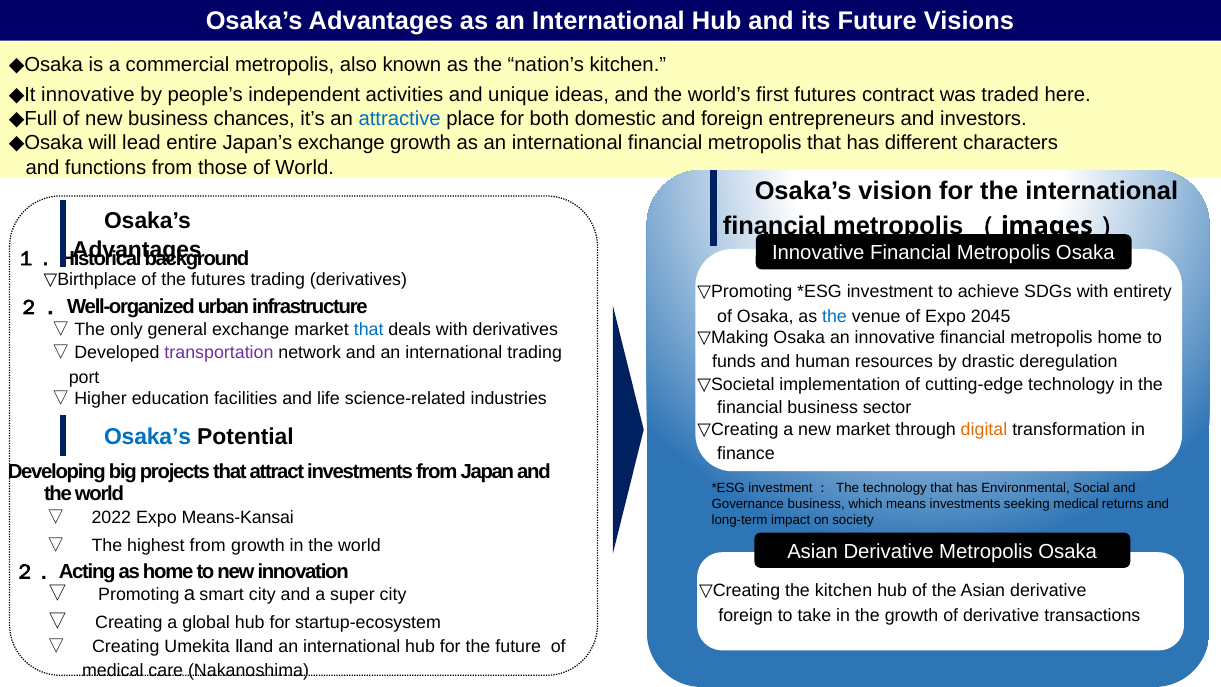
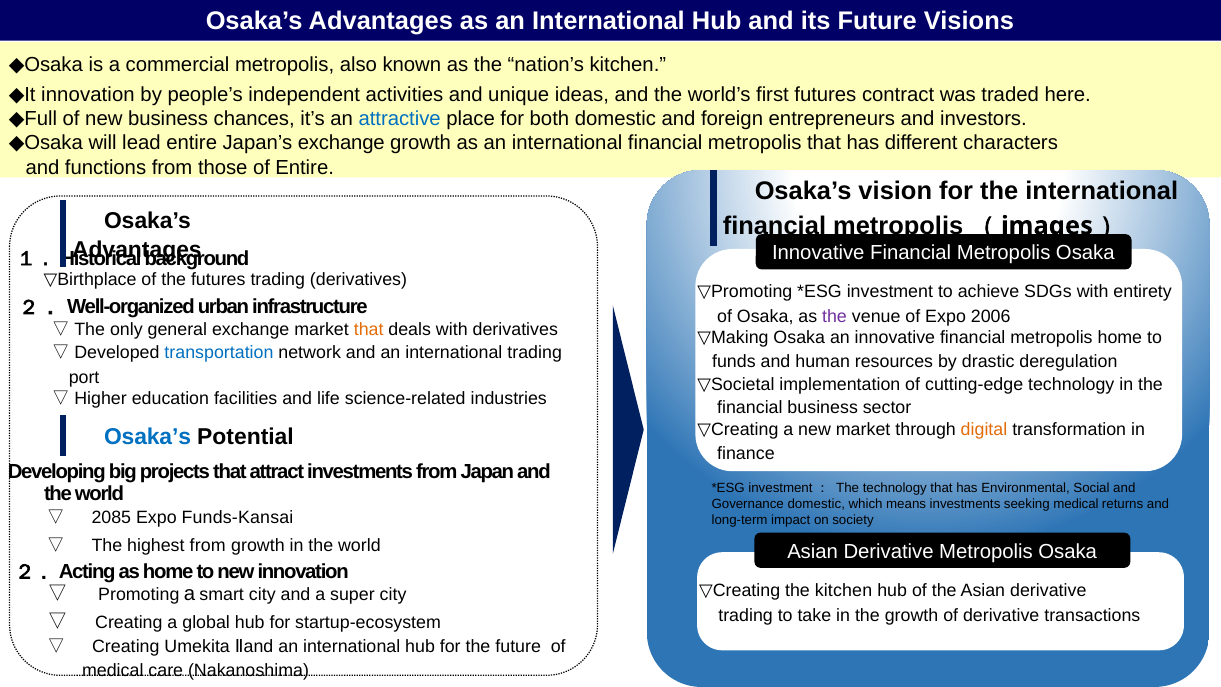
◆It innovative: innovative -> innovation
of World: World -> Entire
the at (835, 316) colour: blue -> purple
2045: 2045 -> 2006
that at (369, 330) colour: blue -> orange
transportation colour: purple -> blue
Governance business: business -> domestic
2022: 2022 -> 2085
Means-Kansai: Means-Kansai -> Funds-Kansai
foreign at (746, 616): foreign -> trading
